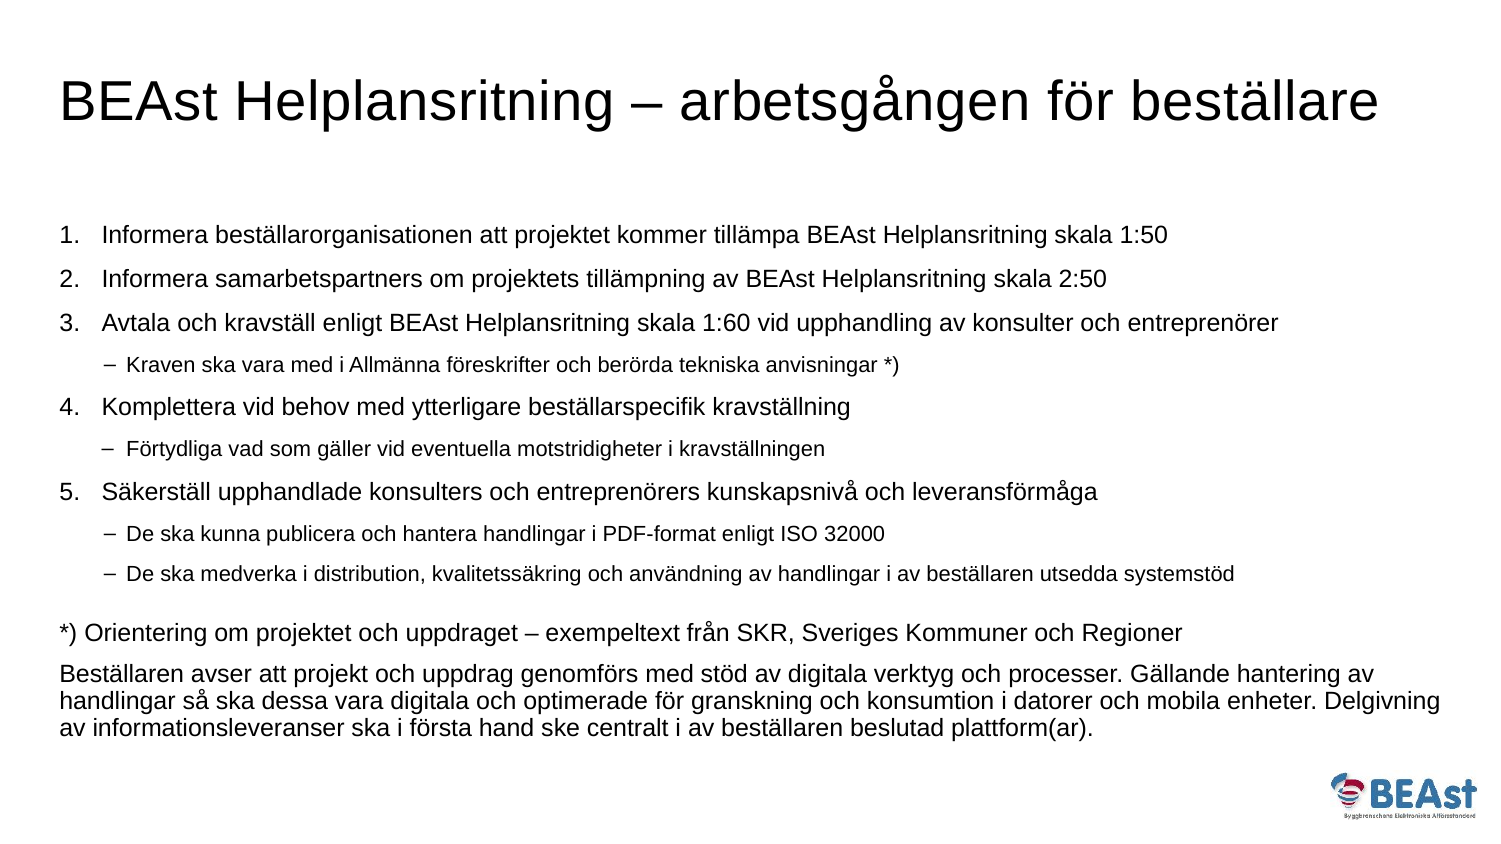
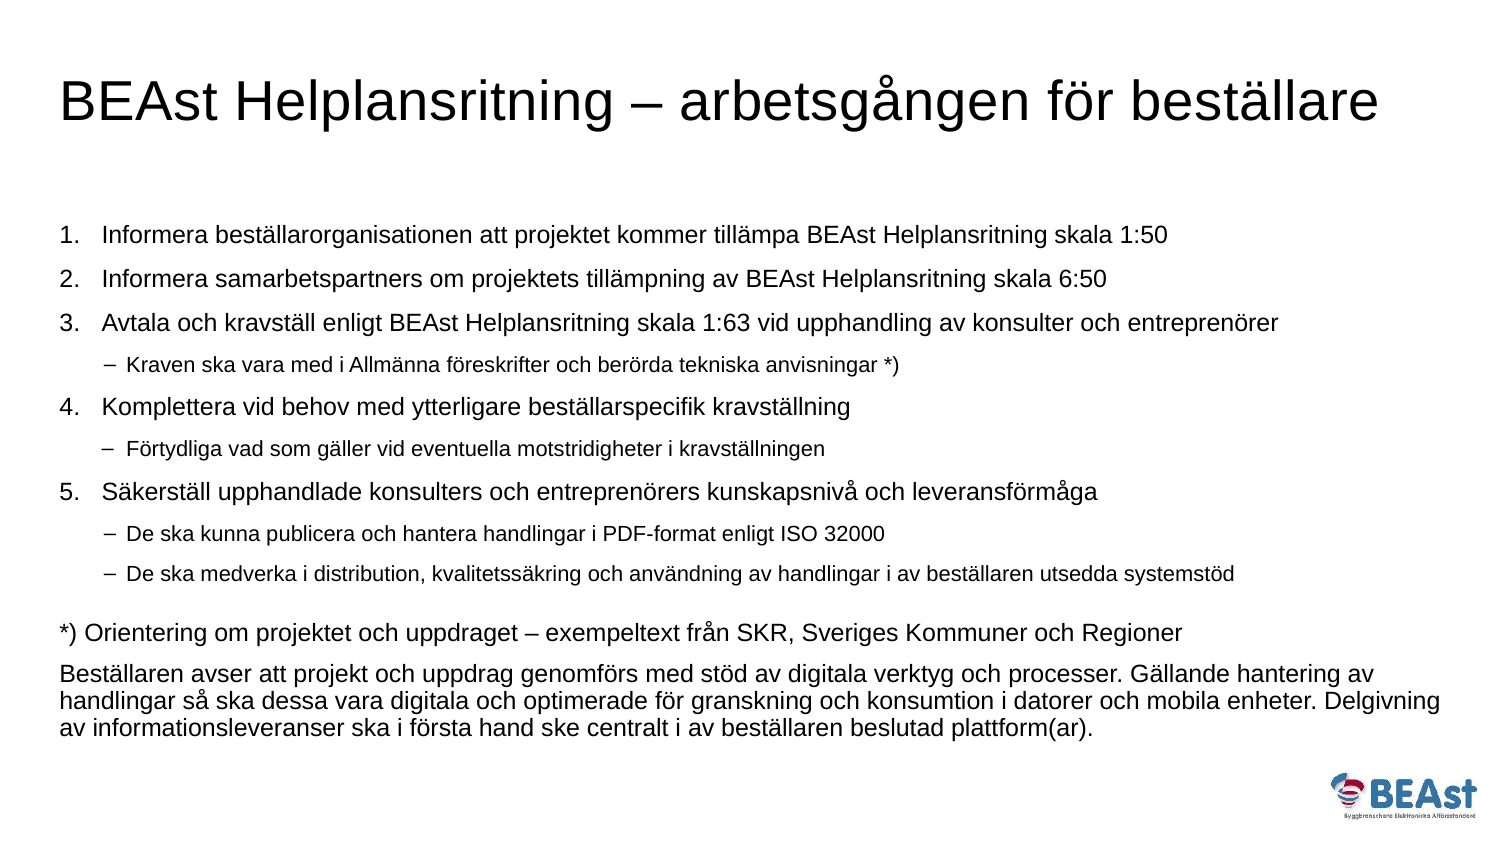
2:50: 2:50 -> 6:50
1:60: 1:60 -> 1:63
